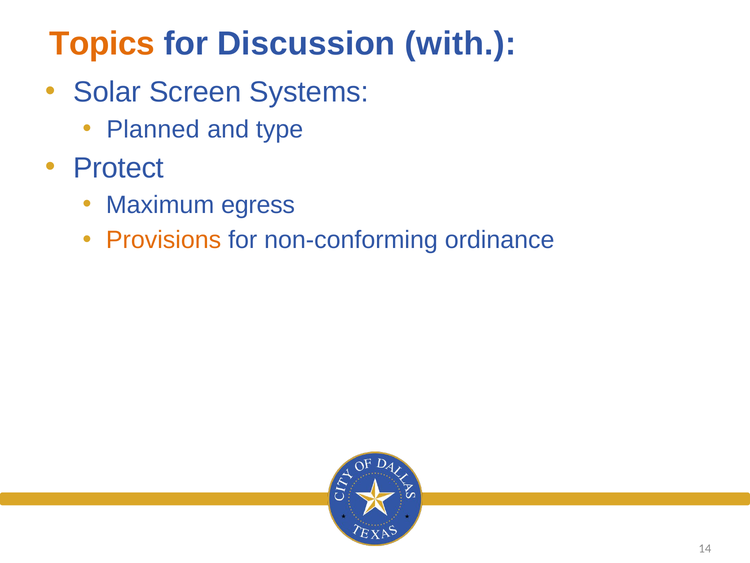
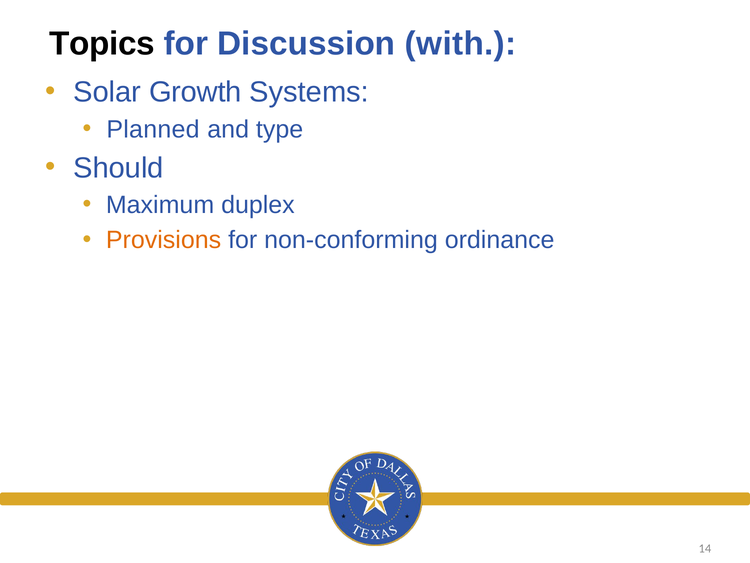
Topics colour: orange -> black
Screen: Screen -> Growth
Protect: Protect -> Should
egress: egress -> duplex
